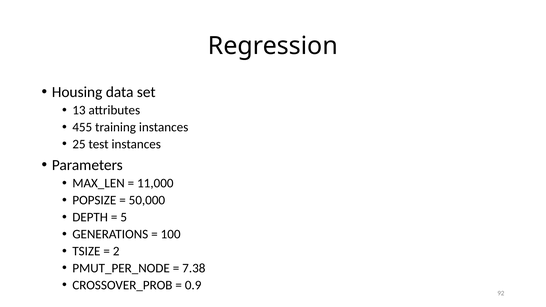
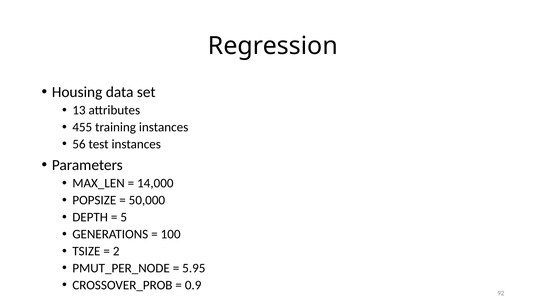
25: 25 -> 56
11,000: 11,000 -> 14,000
7.38: 7.38 -> 5.95
